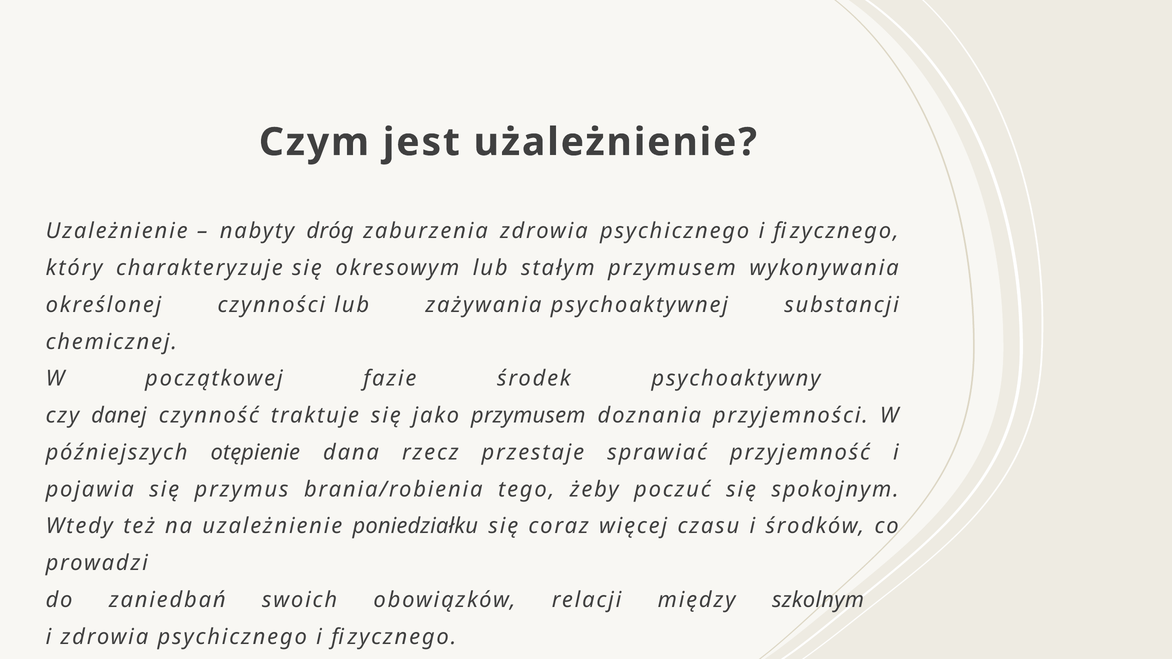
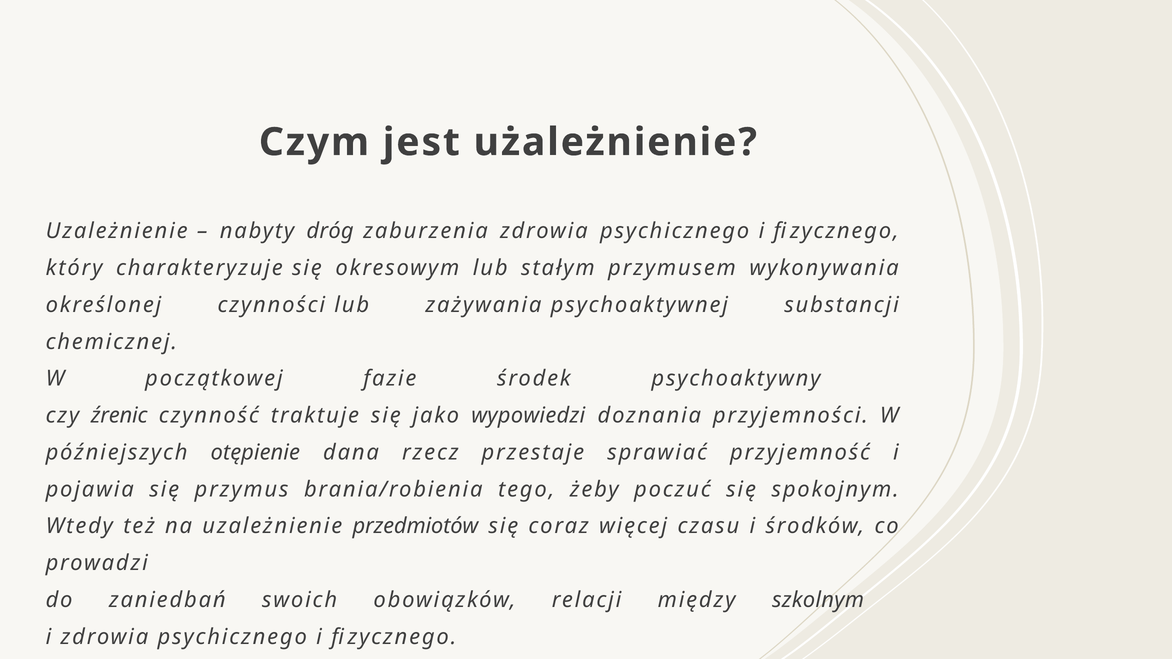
danej: danej -> źrenic
jako przymusem: przymusem -> wypowiedzi
poniedziałku: poniedziałku -> przedmiotów
